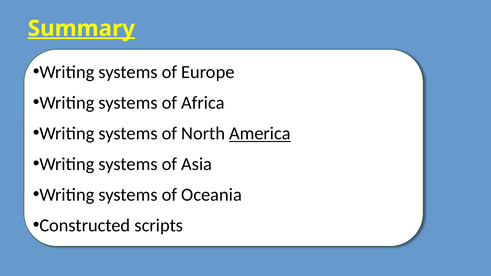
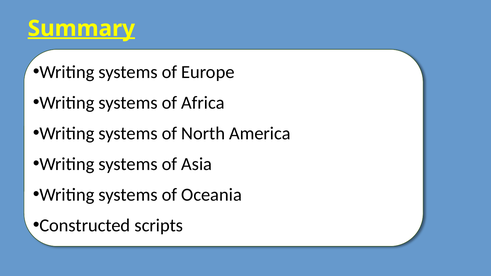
America underline: present -> none
